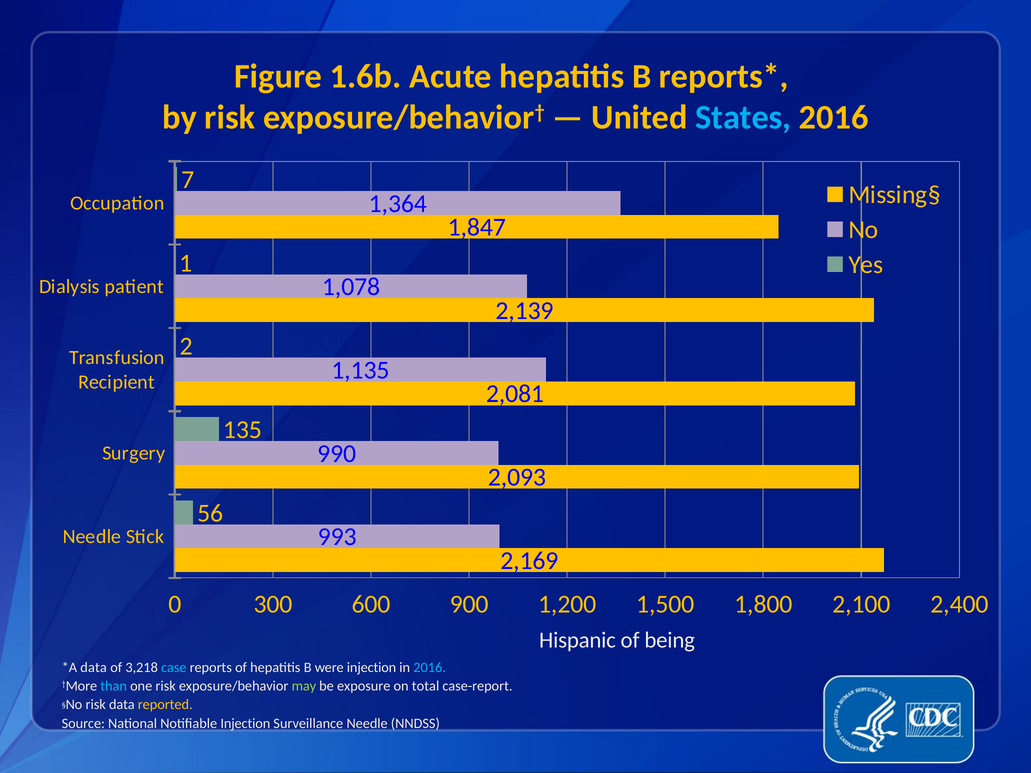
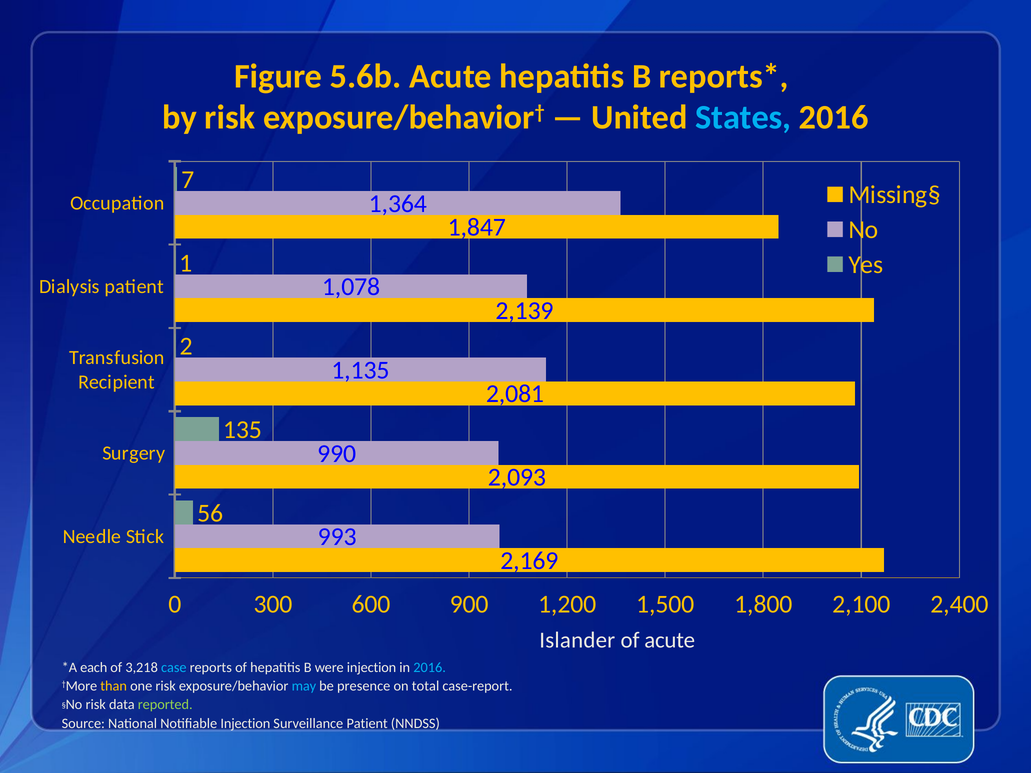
1.6b: 1.6b -> 5.6b
Hispanic: Hispanic -> Islander
of being: being -> acute
data at (94, 668): data -> each
than colour: light blue -> yellow
may colour: light green -> light blue
exposure: exposure -> presence
reported colour: yellow -> light green
Surveillance Needle: Needle -> Patient
